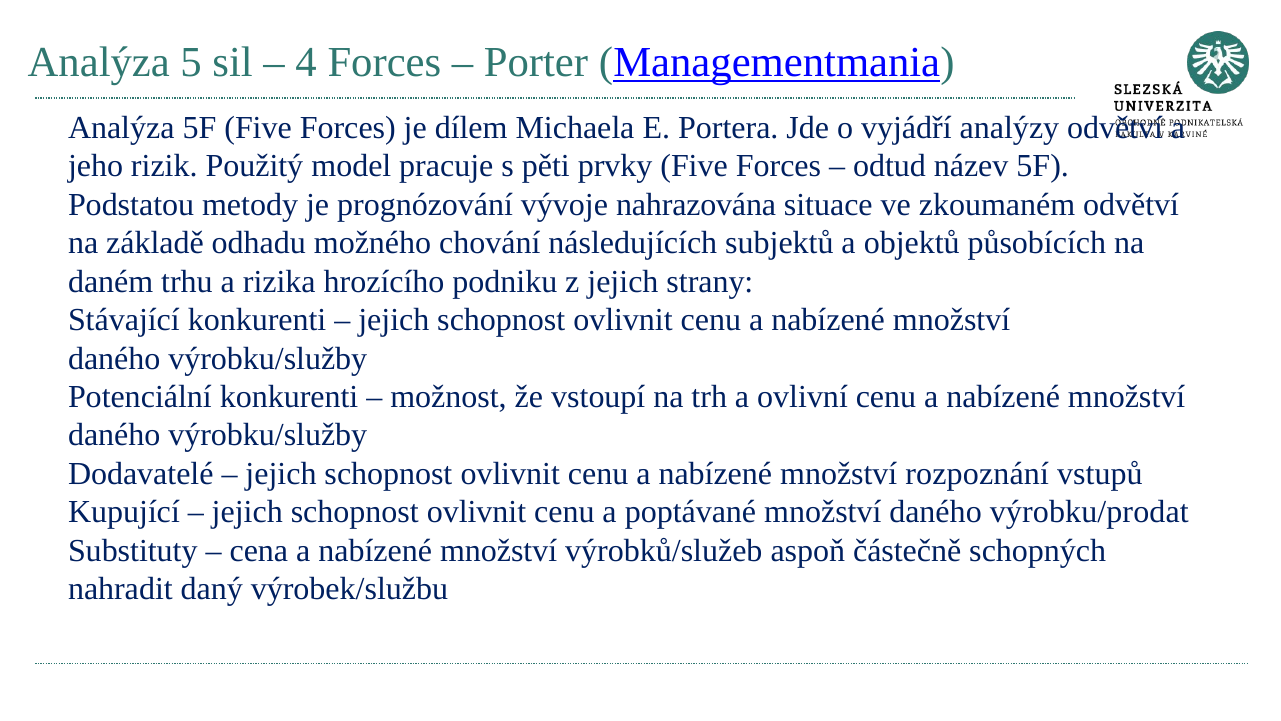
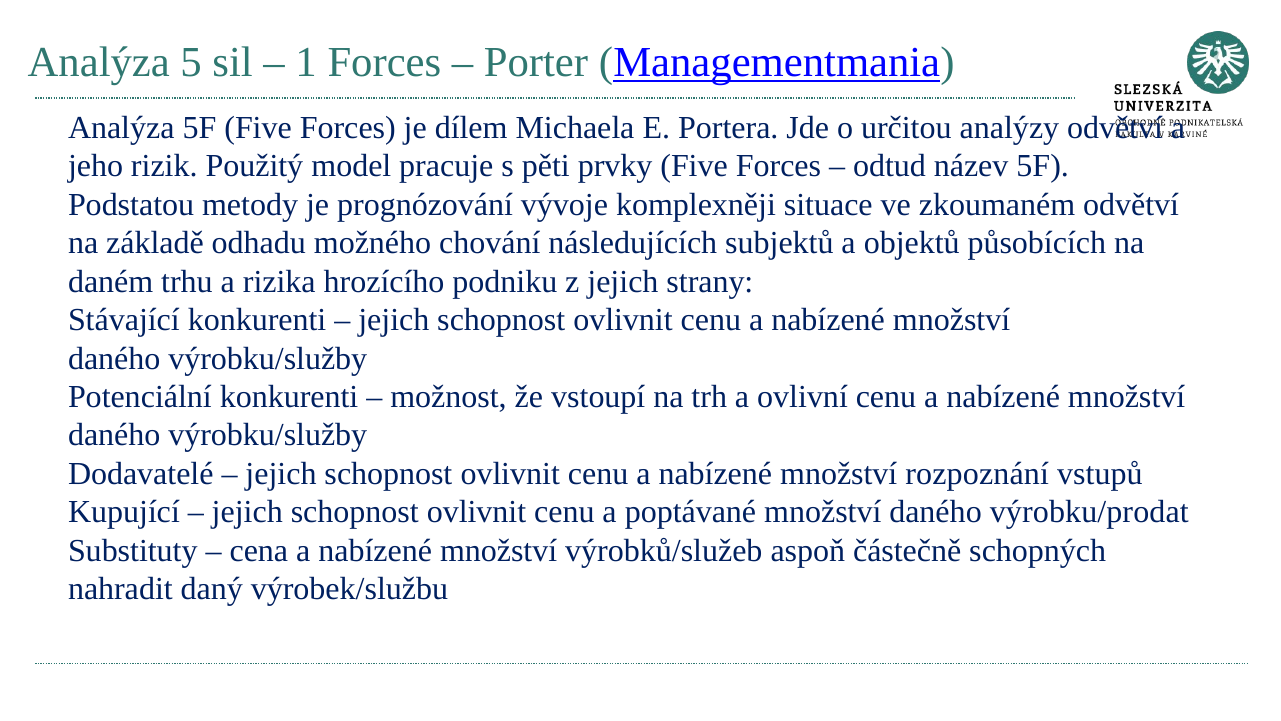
4: 4 -> 1
vyjádří: vyjádří -> určitou
nahrazována: nahrazována -> komplexněji
